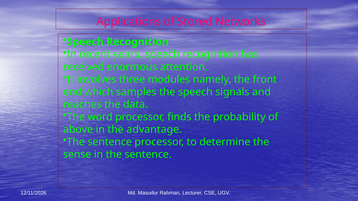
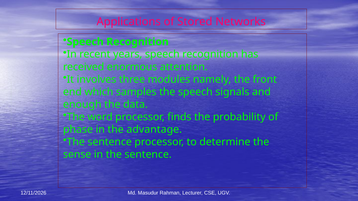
reaches: reaches -> enough
above: above -> phase
